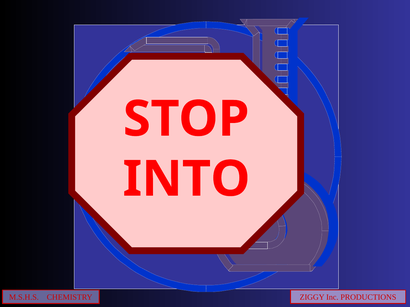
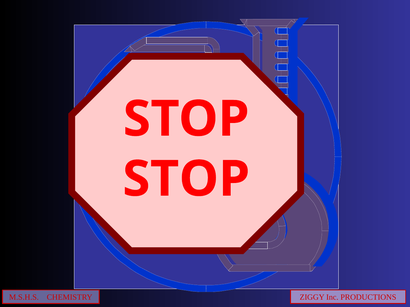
INTO at (186, 179): INTO -> STOP
